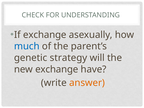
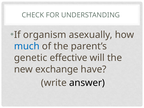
If exchange: exchange -> organism
strategy: strategy -> effective
answer colour: orange -> black
